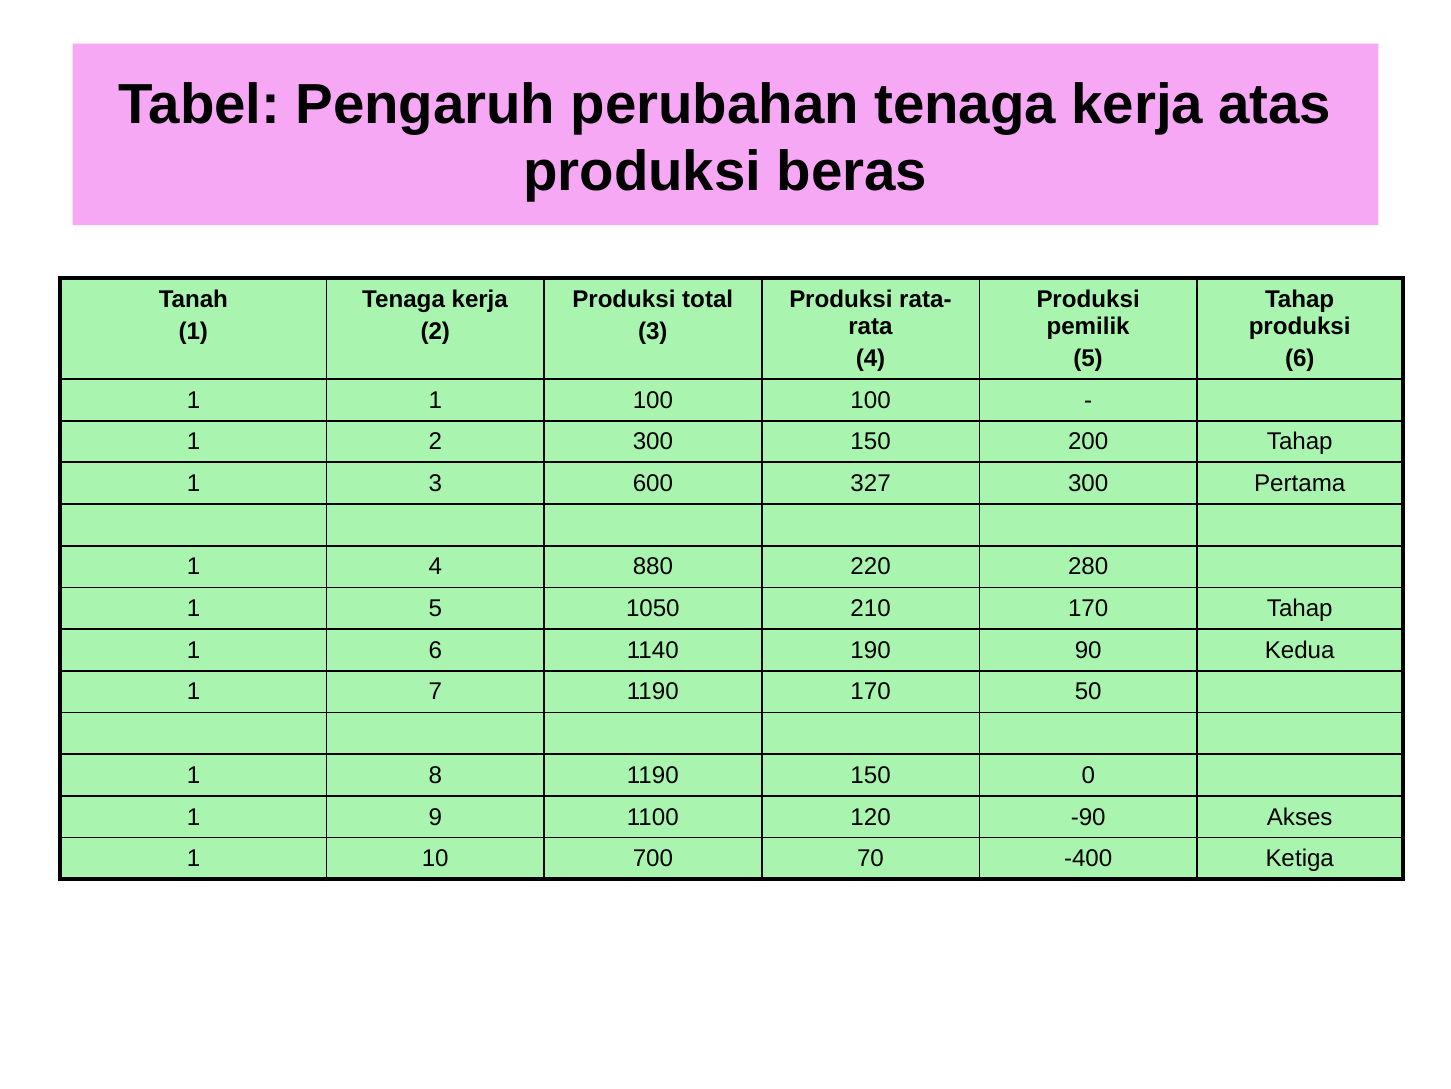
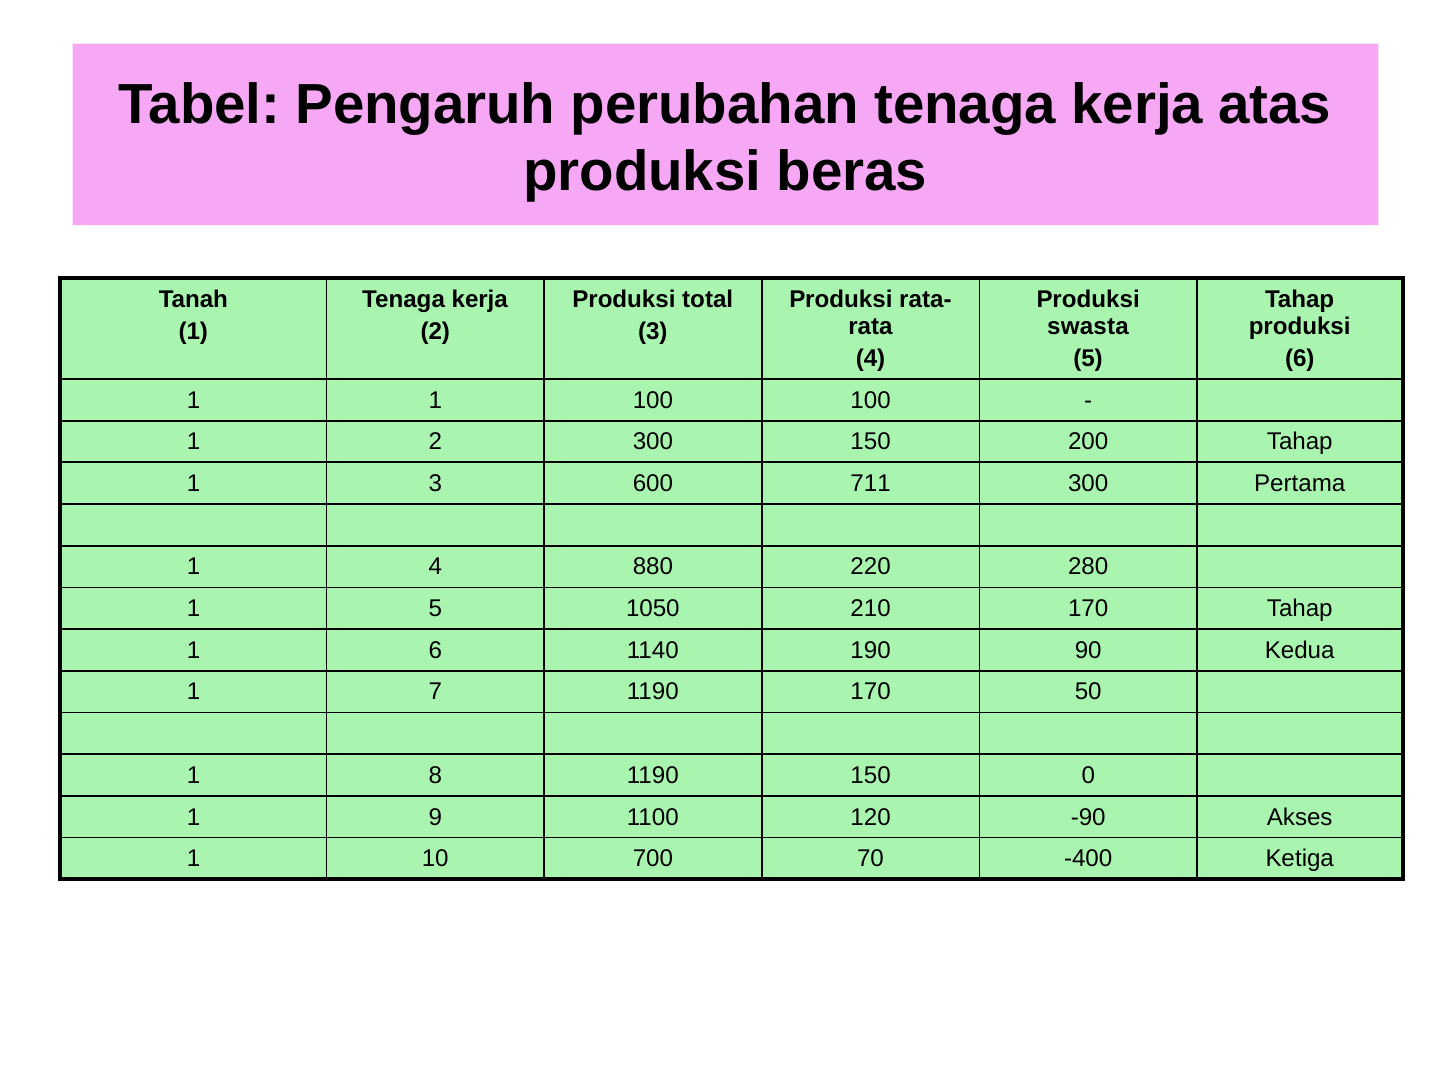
pemilik: pemilik -> swasta
327: 327 -> 711
